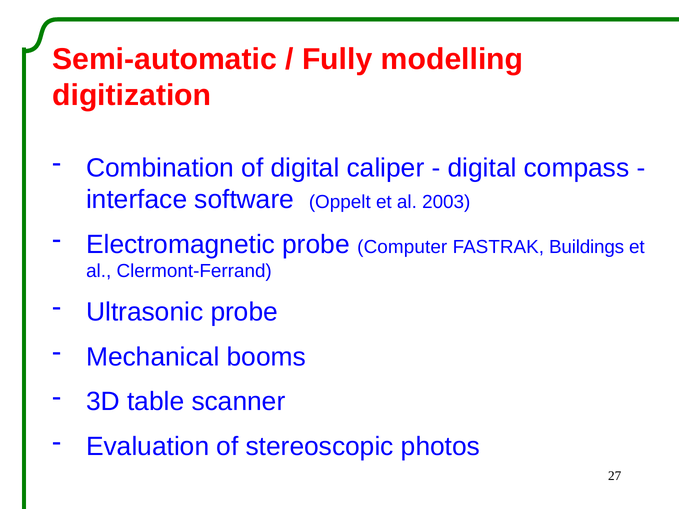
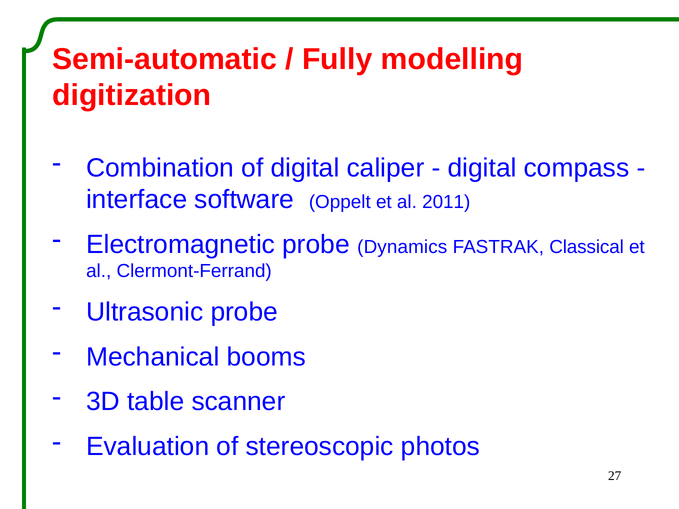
2003: 2003 -> 2011
Computer: Computer -> Dynamics
Buildings: Buildings -> Classical
